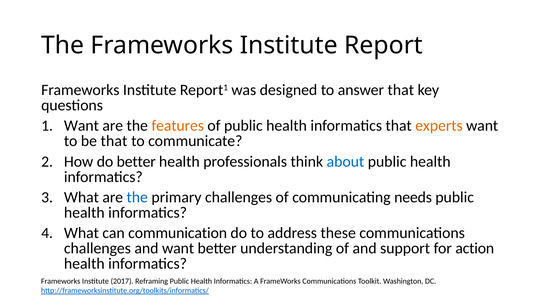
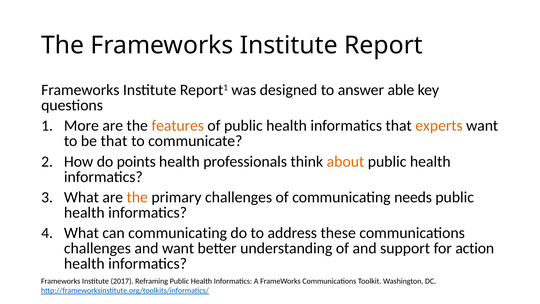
answer that: that -> able
Want at (81, 126): Want -> More
do better: better -> points
about colour: blue -> orange
the at (137, 197) colour: blue -> orange
can communication: communication -> communicating
